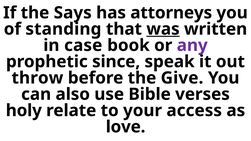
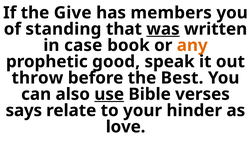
Says: Says -> Give
attorneys: attorneys -> members
any colour: purple -> orange
since: since -> good
Give: Give -> Best
use underline: none -> present
holy: holy -> says
access: access -> hinder
